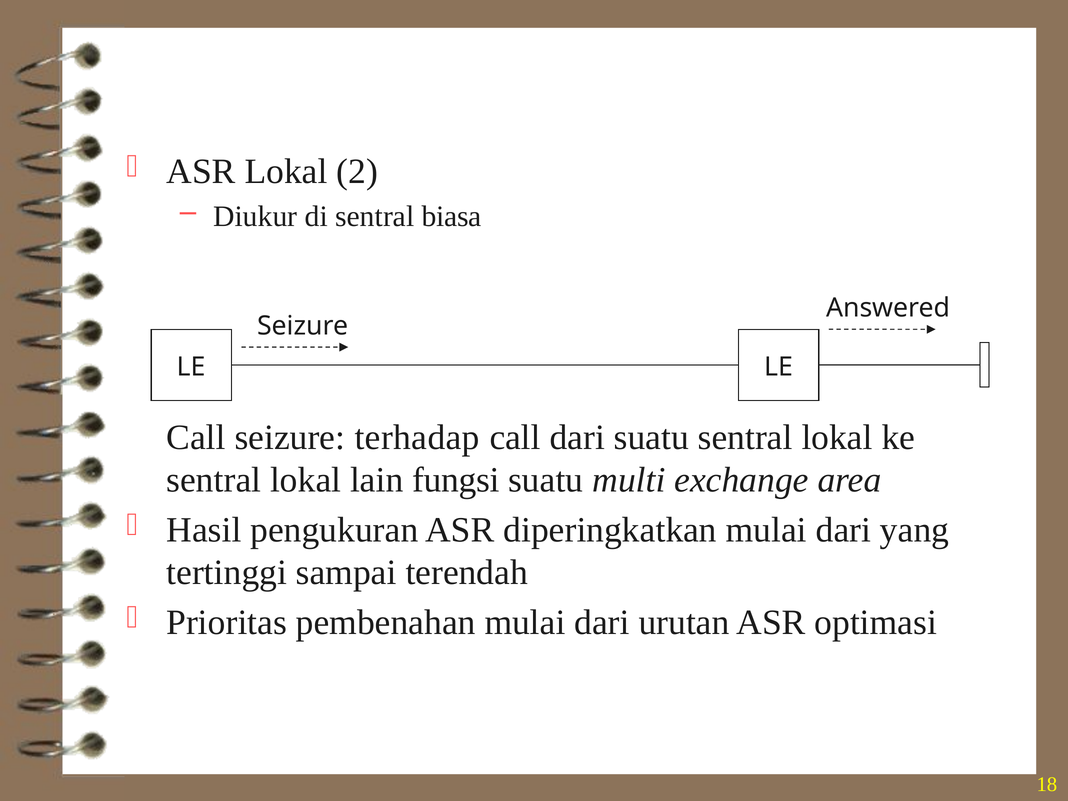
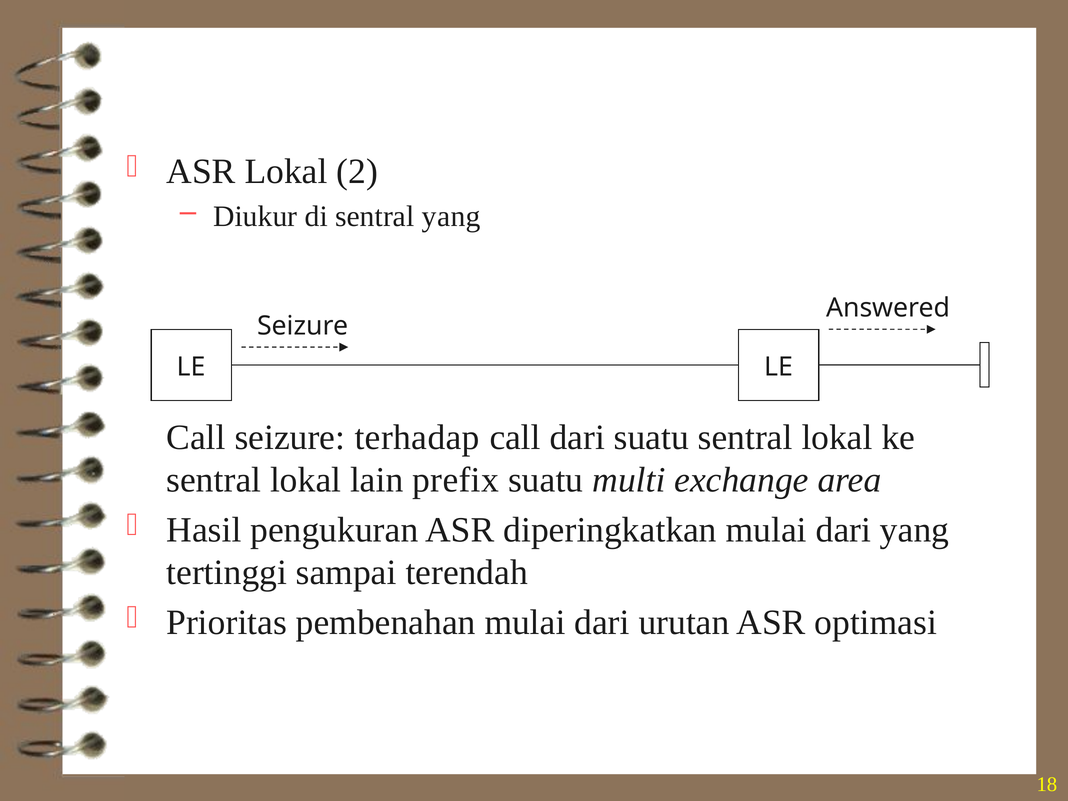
sentral biasa: biasa -> yang
fungsi: fungsi -> prefix
